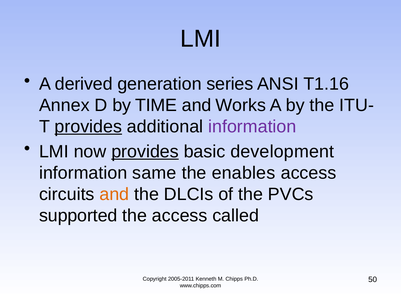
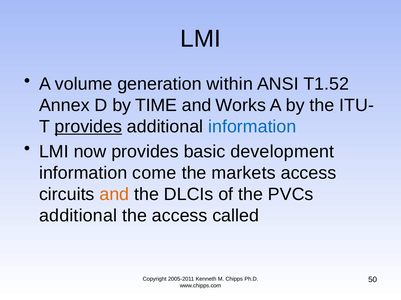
derived: derived -> volume
series: series -> within
T1.16: T1.16 -> T1.52
information at (252, 127) colour: purple -> blue
provides at (145, 152) underline: present -> none
same: same -> come
enables: enables -> markets
supported at (78, 216): supported -> additional
